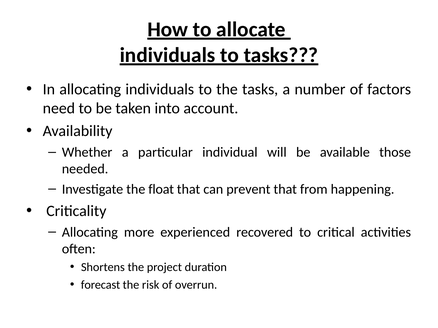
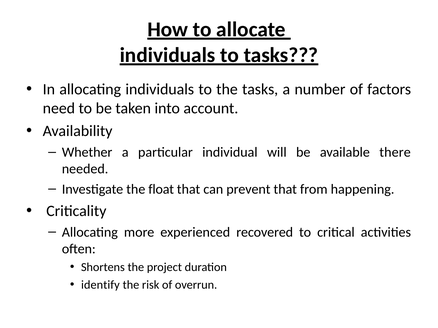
those: those -> there
forecast: forecast -> identify
